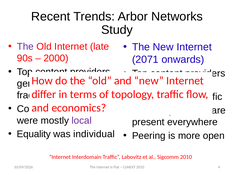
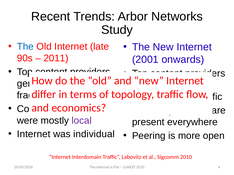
The at (25, 47) colour: purple -> blue
2000: 2000 -> 2011
2071: 2071 -> 2001
Equality at (34, 134): Equality -> Internet
